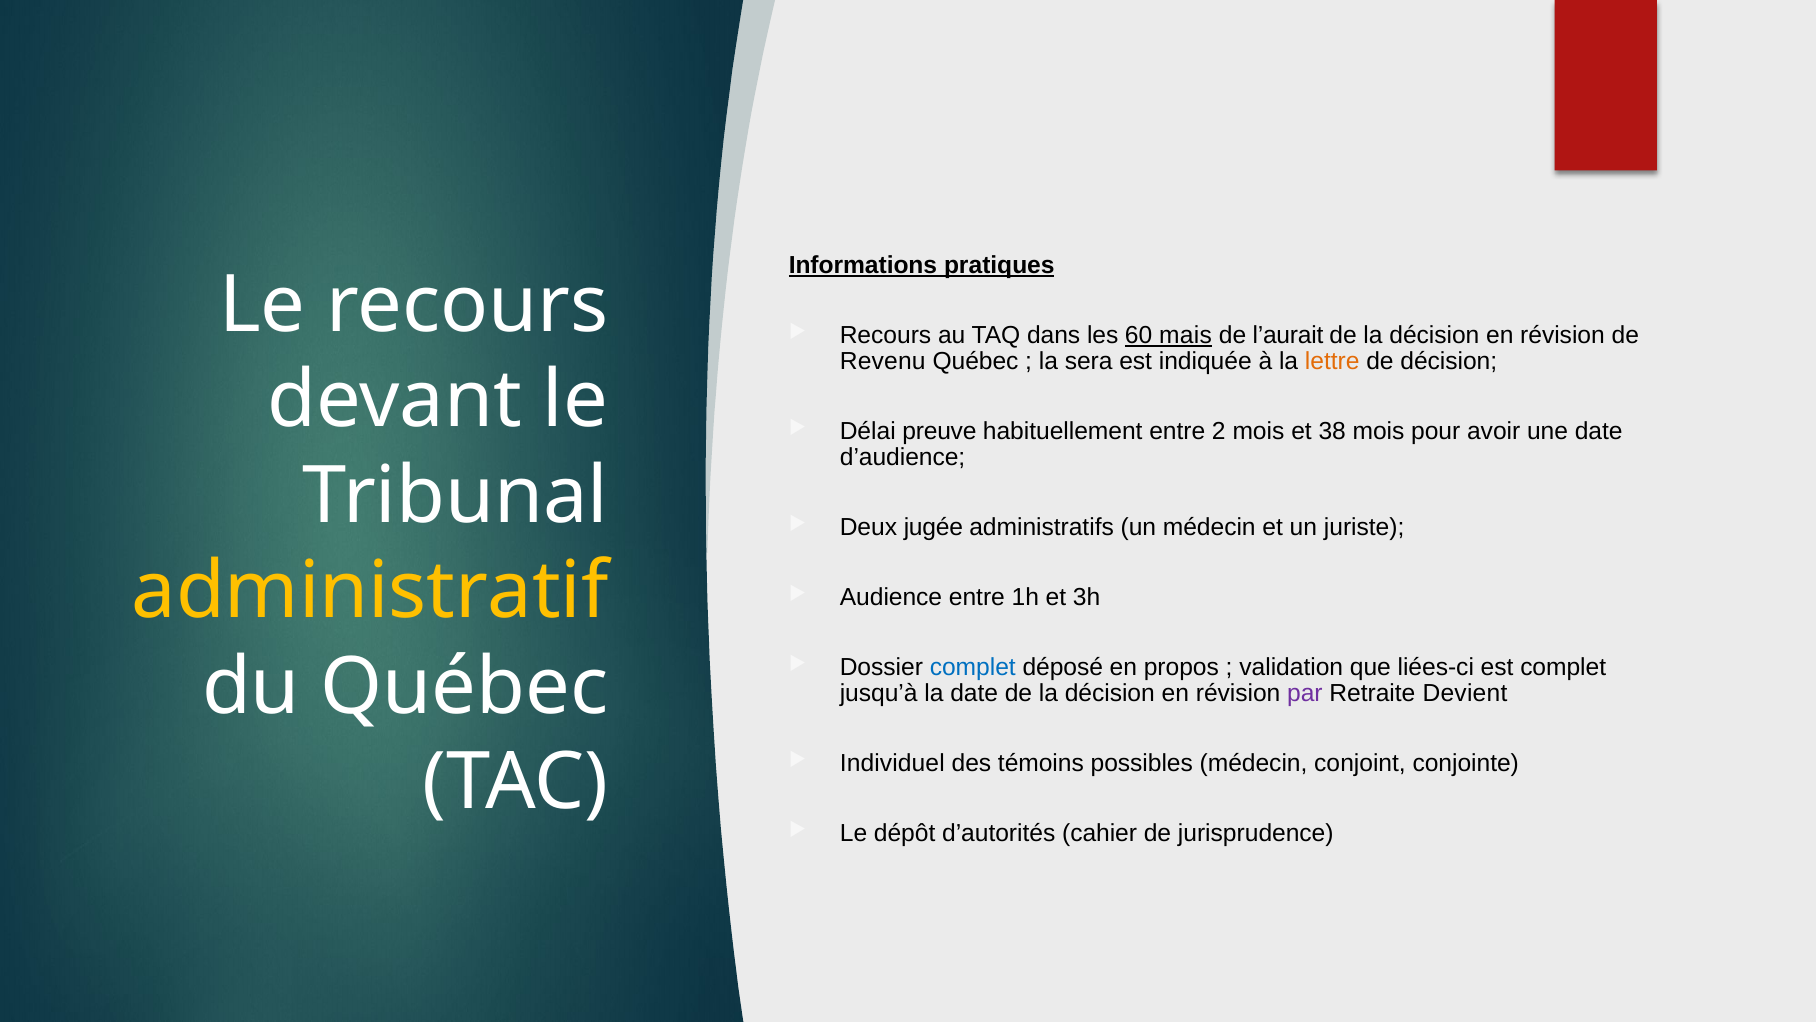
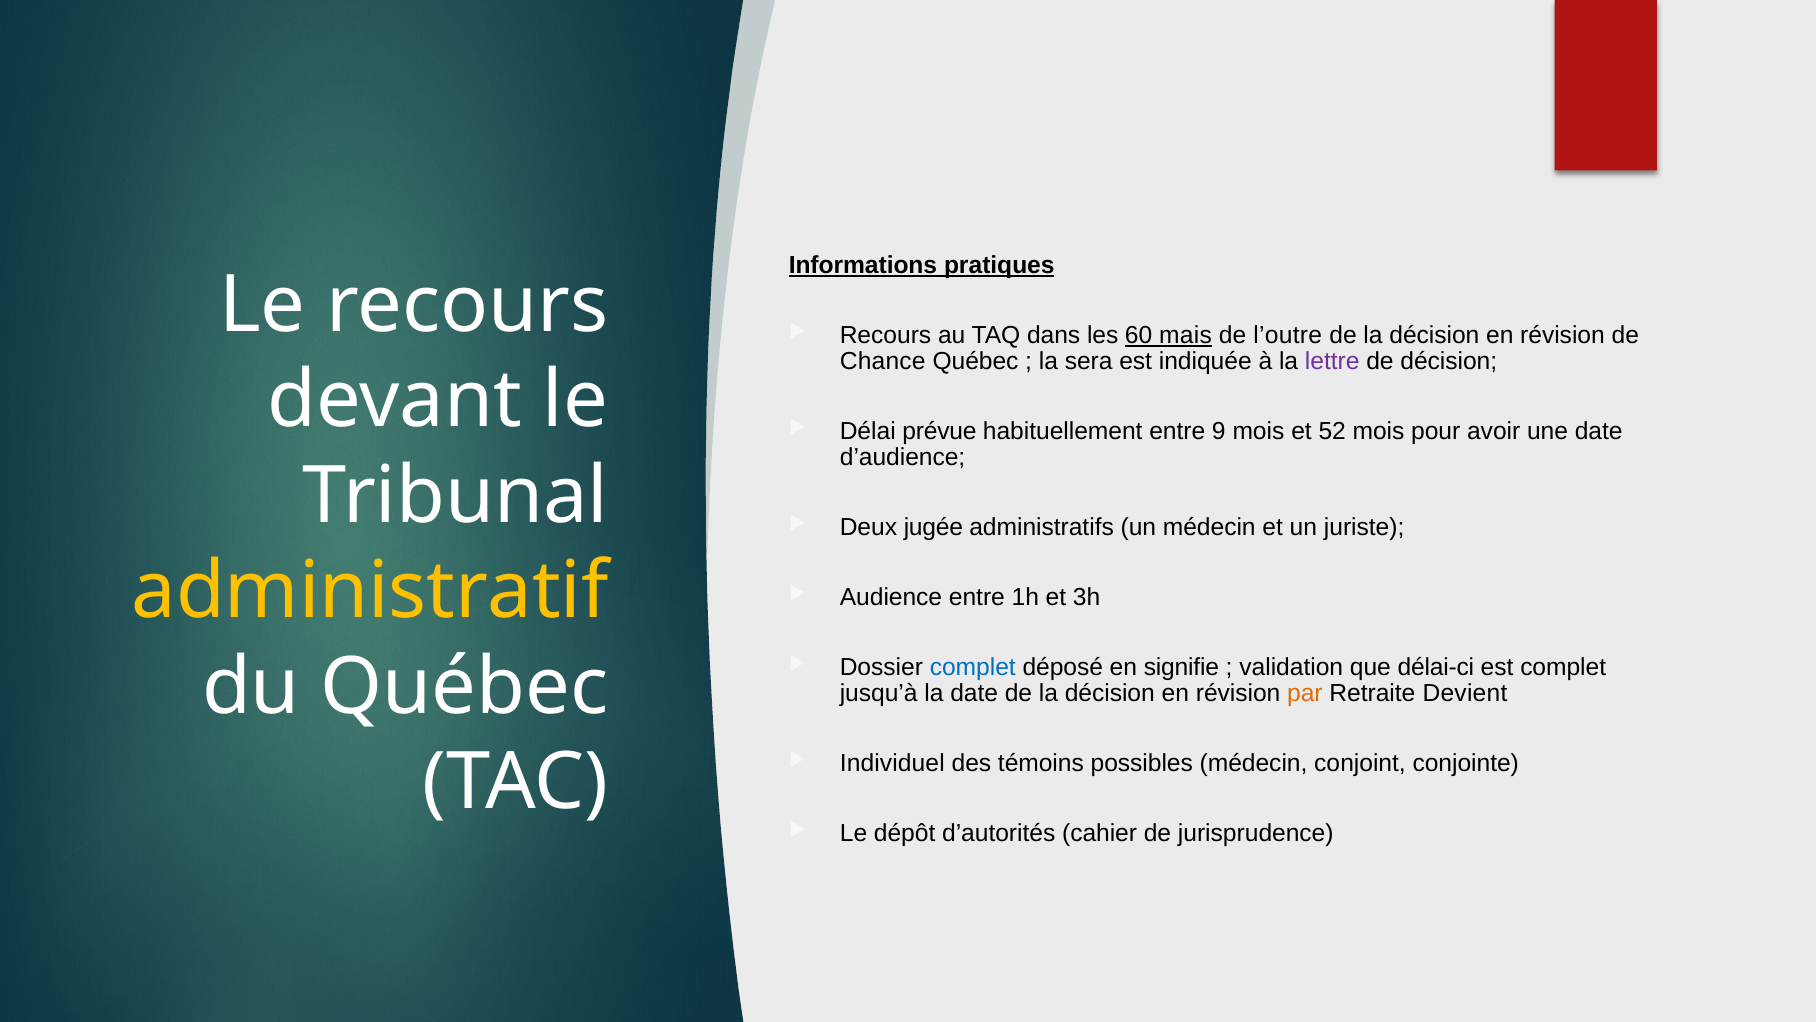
l’aurait: l’aurait -> l’outre
Revenu: Revenu -> Chance
lettre colour: orange -> purple
preuve: preuve -> prévue
2: 2 -> 9
38: 38 -> 52
propos: propos -> signifie
liées-ci: liées-ci -> délai-ci
par colour: purple -> orange
